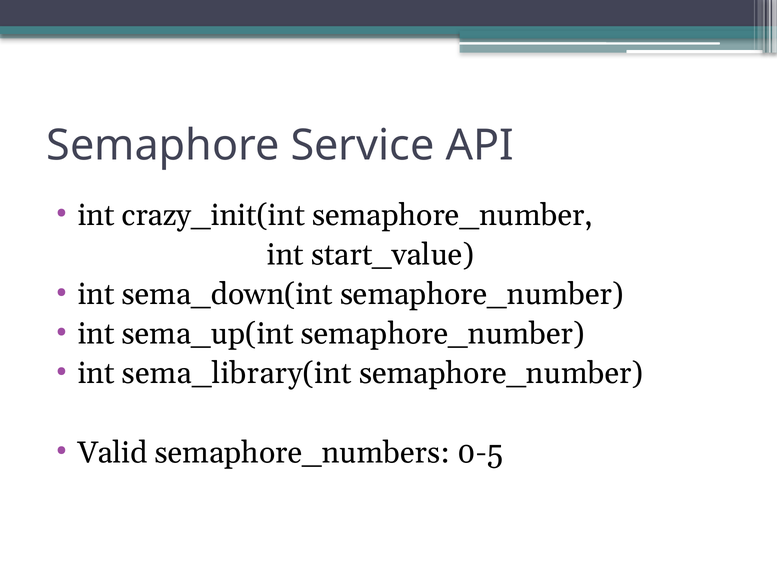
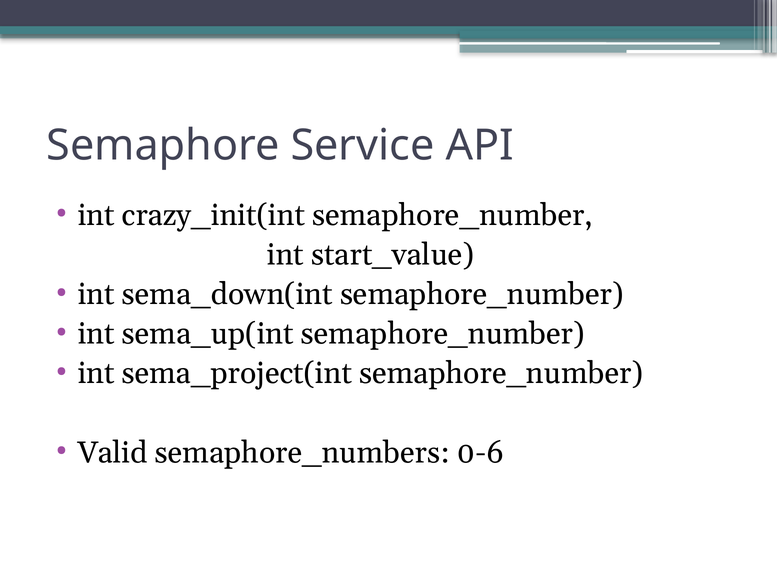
sema_library(int: sema_library(int -> sema_project(int
0-5: 0-5 -> 0-6
